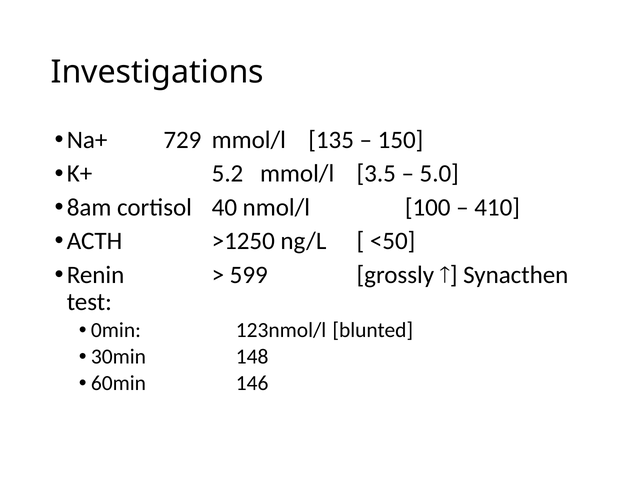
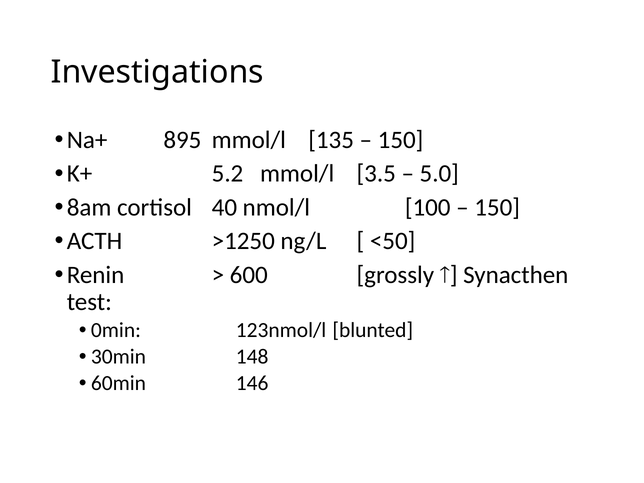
729: 729 -> 895
410 at (497, 207): 410 -> 150
599: 599 -> 600
